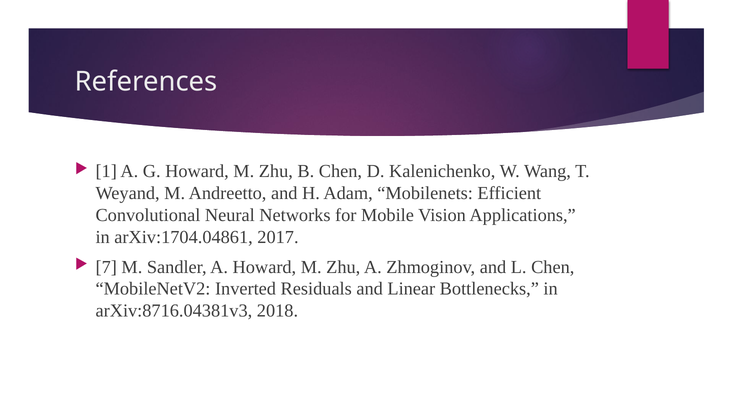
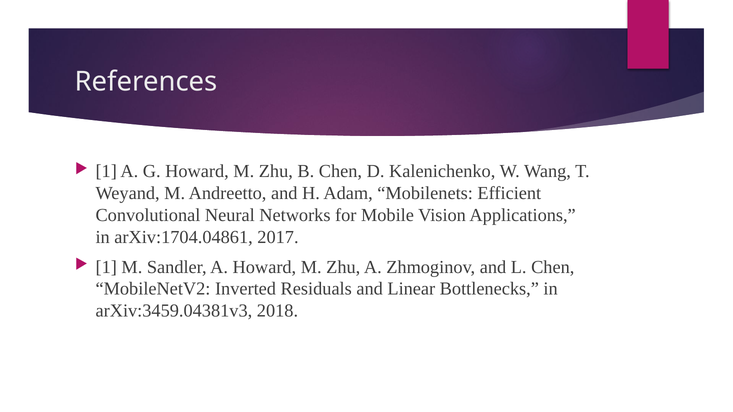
7 at (106, 267): 7 -> 1
arXiv:8716.04381v3: arXiv:8716.04381v3 -> arXiv:3459.04381v3
